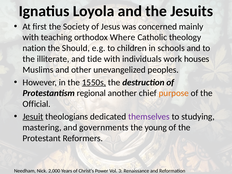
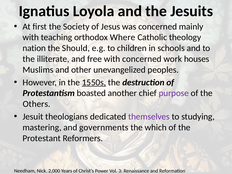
tide: tide -> free
with individuals: individuals -> concerned
regional: regional -> boasted
purpose colour: orange -> purple
Official: Official -> Others
Jesuit underline: present -> none
young: young -> which
